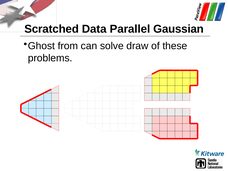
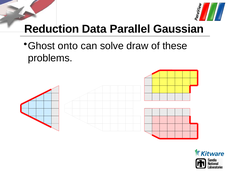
Scratched: Scratched -> Reduction
from: from -> onto
